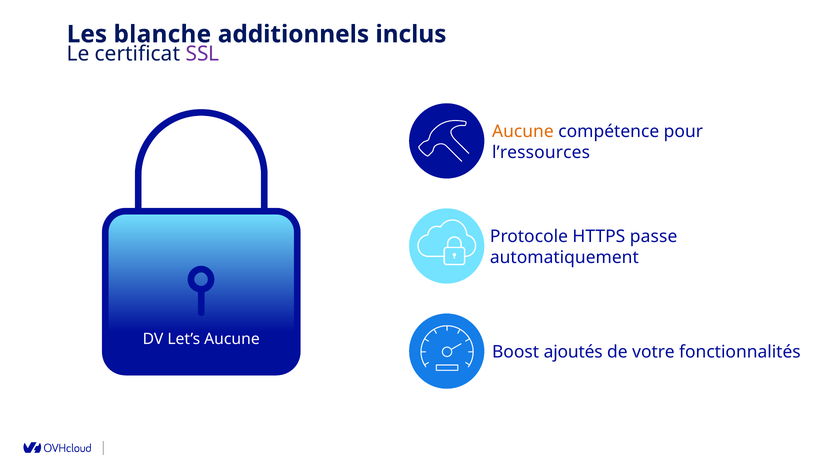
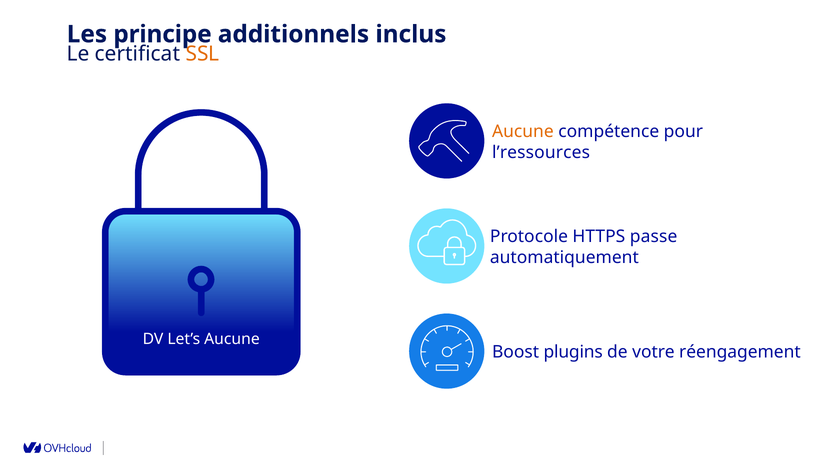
blanche: blanche -> principe
SSL colour: purple -> orange
ajoutés: ajoutés -> plugins
fonctionnalités: fonctionnalités -> réengagement
